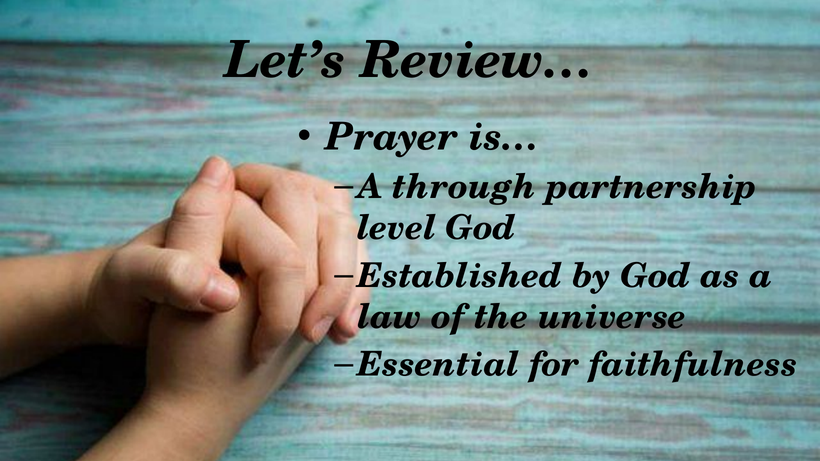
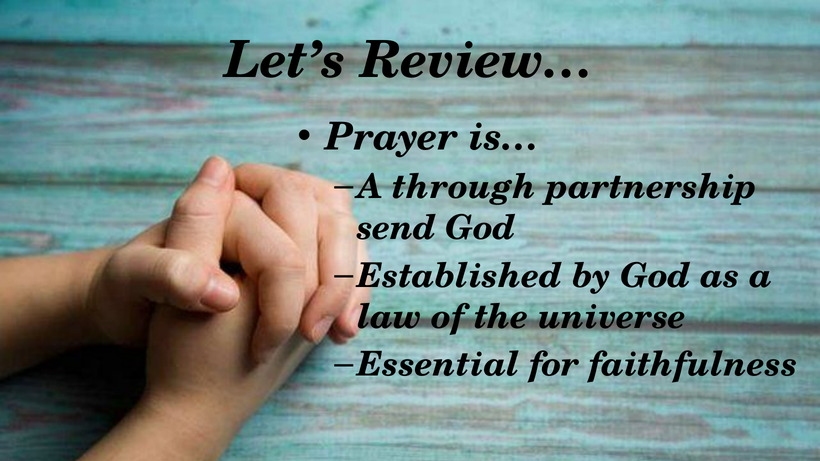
level: level -> send
